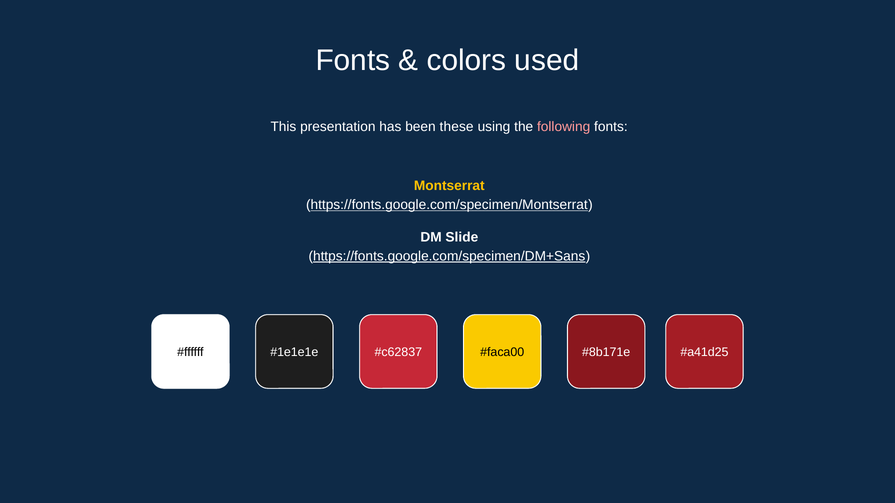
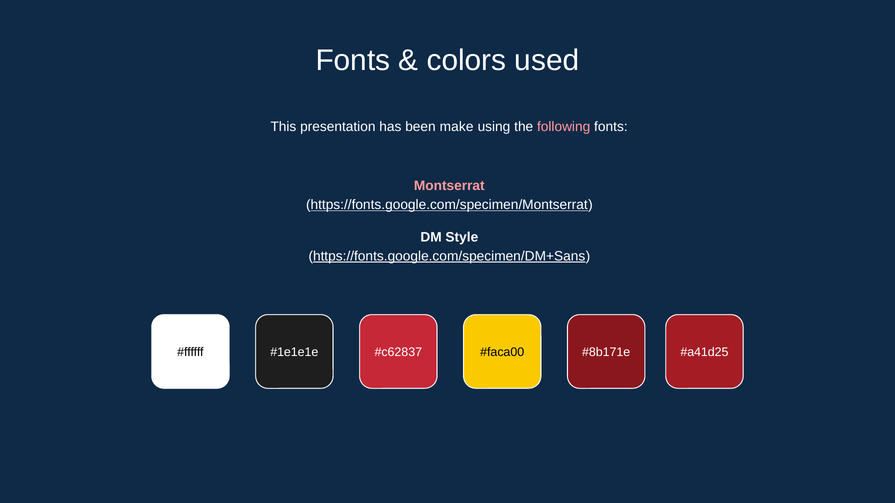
these: these -> make
Montserrat colour: yellow -> pink
Slide: Slide -> Style
